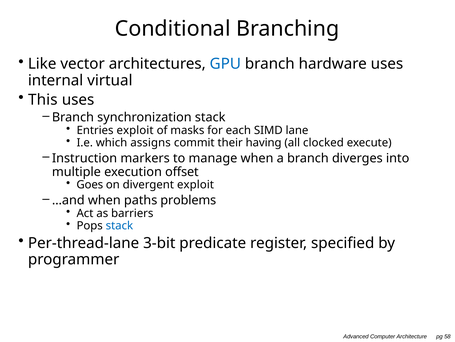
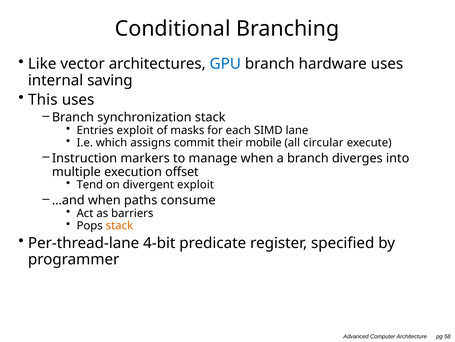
virtual: virtual -> saving
having: having -> mobile
clocked: clocked -> circular
Goes: Goes -> Tend
problems: problems -> consume
stack at (119, 225) colour: blue -> orange
3-bit: 3-bit -> 4-bit
